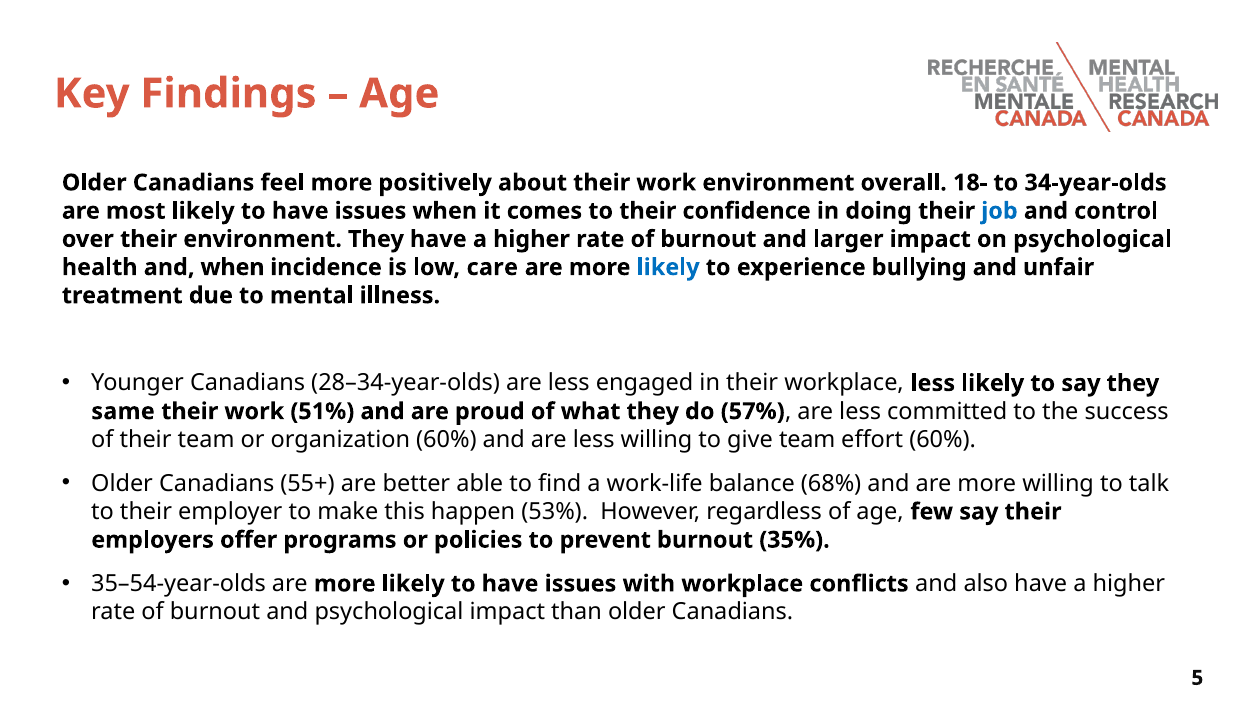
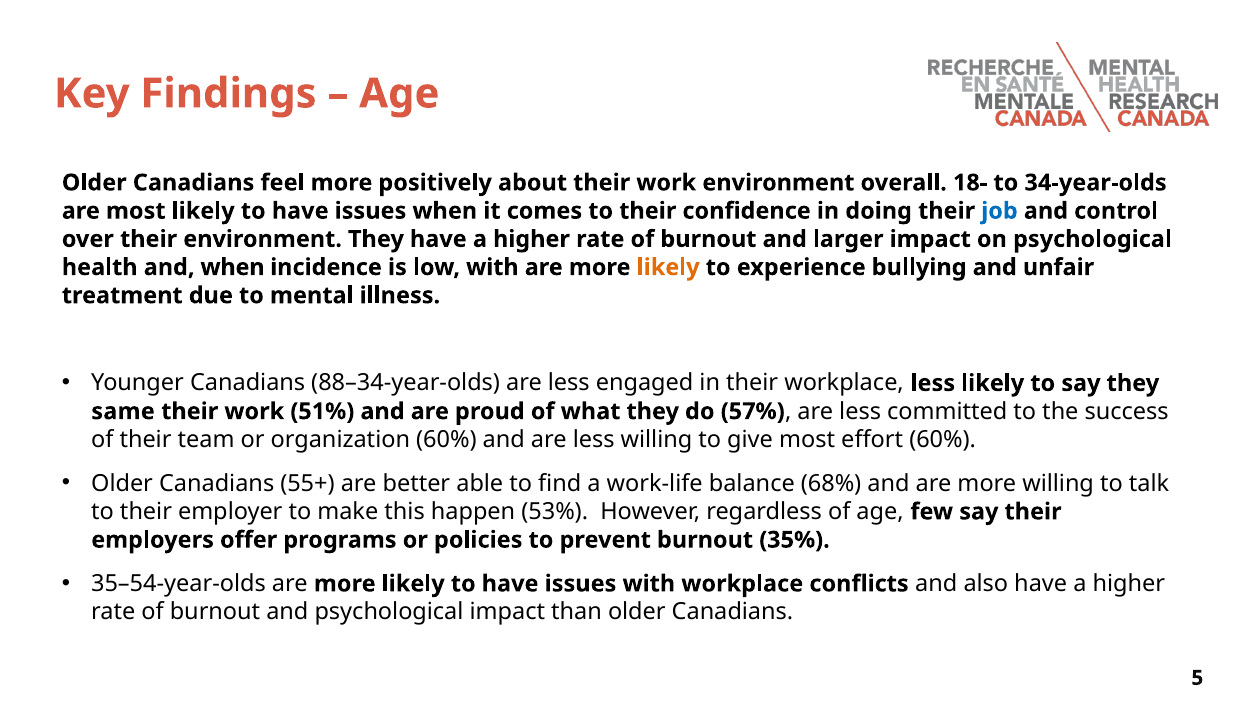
low care: care -> with
likely at (668, 267) colour: blue -> orange
28–34-year-olds: 28–34-year-olds -> 88–34-year-olds
give team: team -> most
